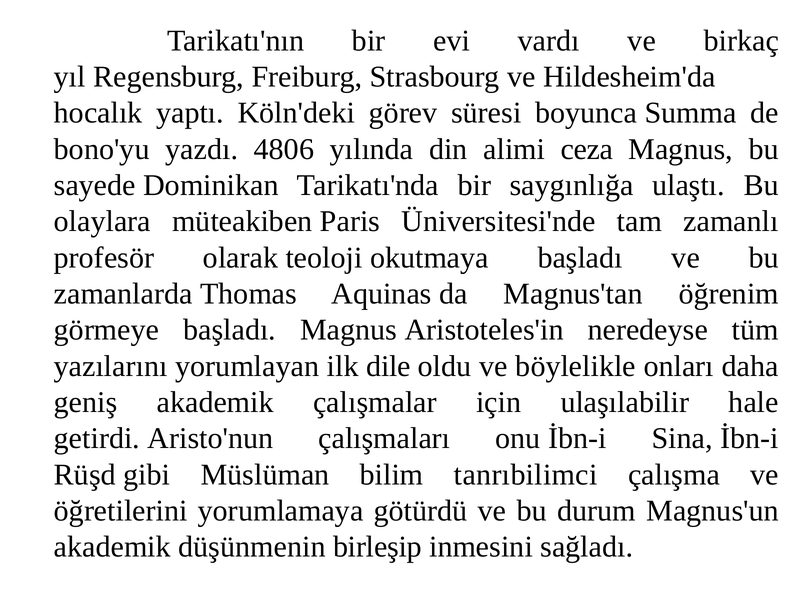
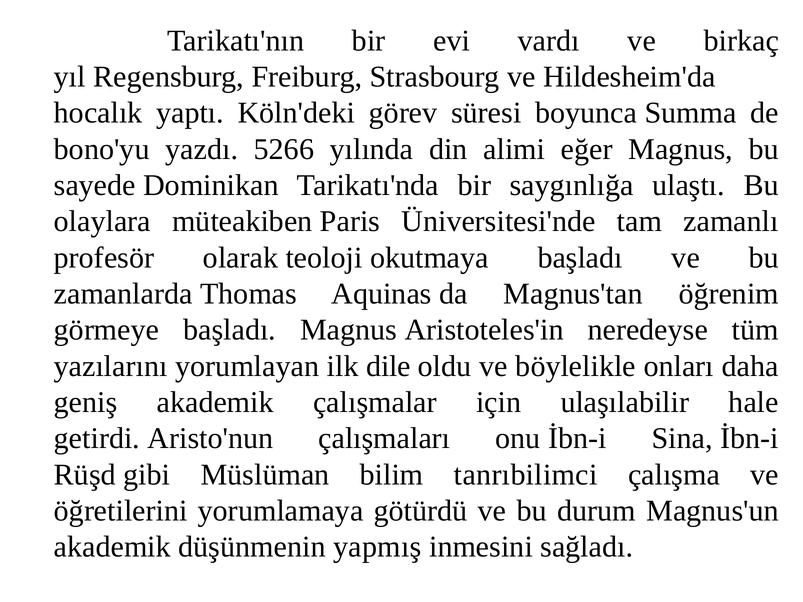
4806: 4806 -> 5266
ceza: ceza -> eğer
birleşip: birleşip -> yapmış
